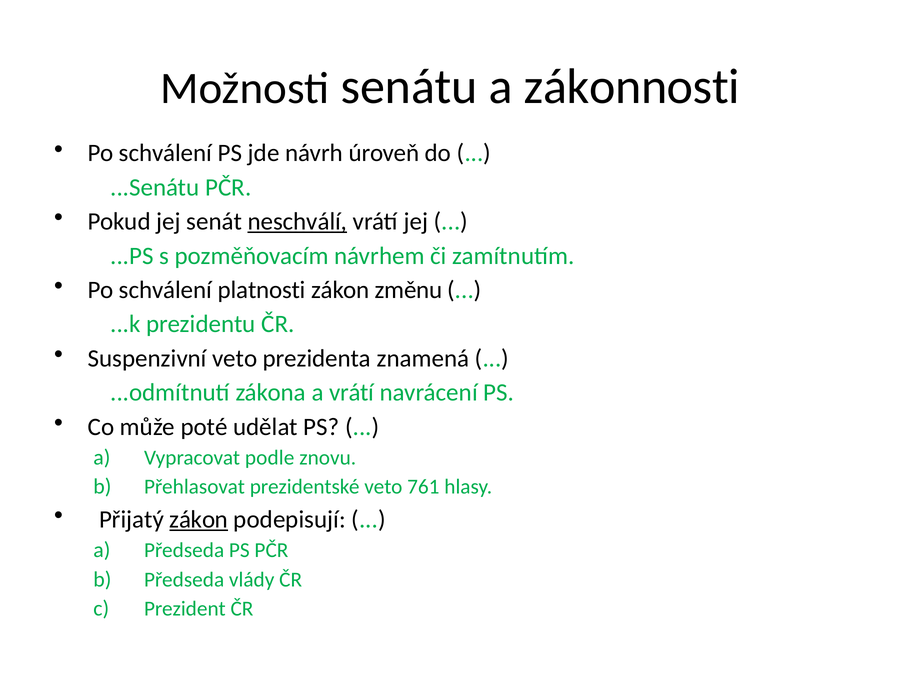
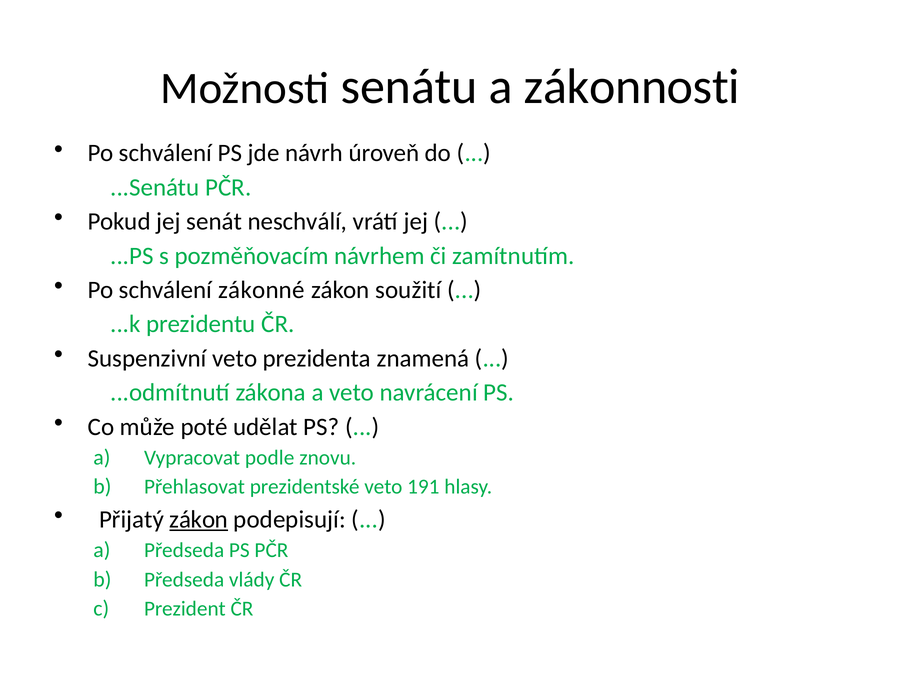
neschválí underline: present -> none
platnosti: platnosti -> zákonné
změnu: změnu -> soužití
a vrátí: vrátí -> veto
761: 761 -> 191
